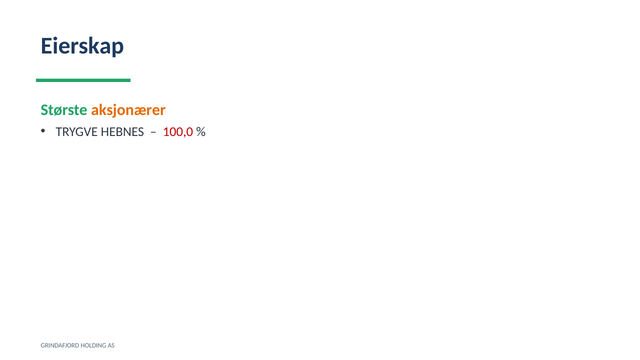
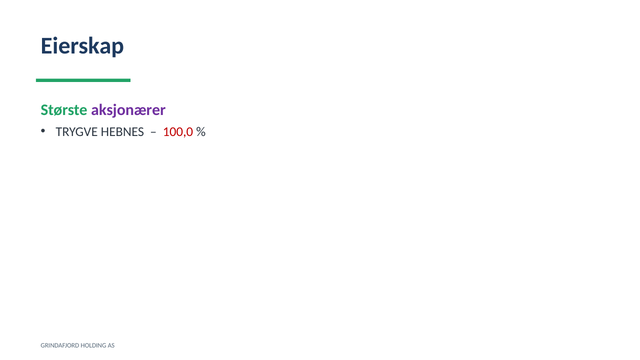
aksjonærer colour: orange -> purple
